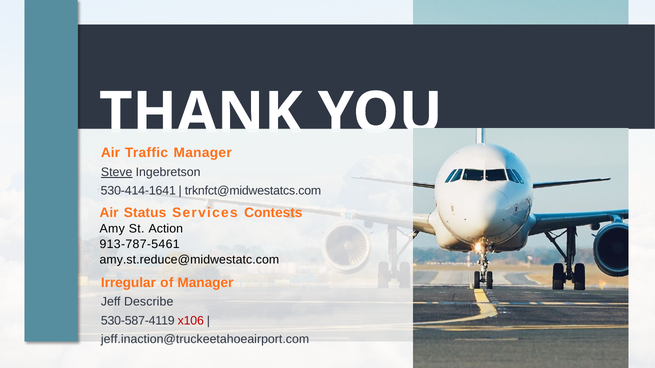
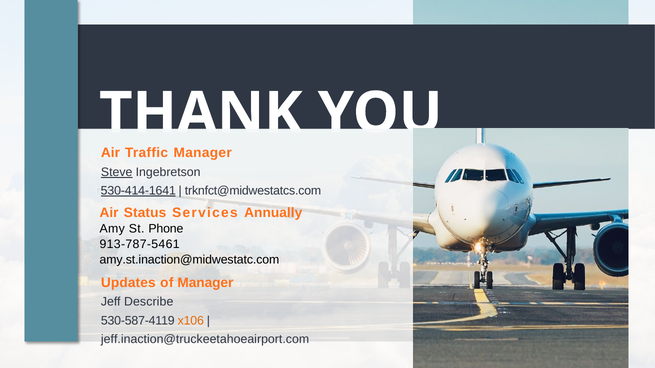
530-414-1641 underline: none -> present
Contests: Contests -> Annually
Action: Action -> Phone
amy.st.reduce@midwestatc.com: amy.st.reduce@midwestatc.com -> amy.st.inaction@midwestatc.com
Irregular: Irregular -> Updates
x106 colour: red -> orange
